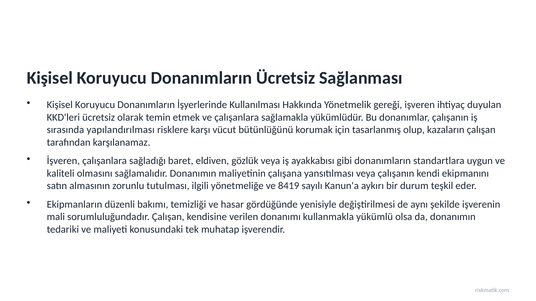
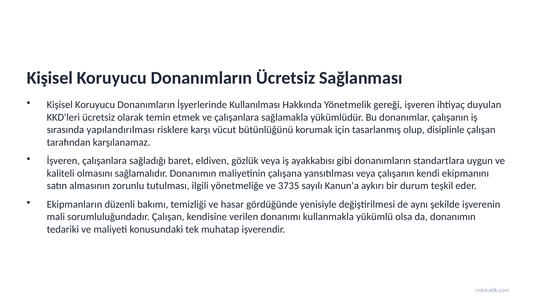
kazaların: kazaların -> disiplinle
8419: 8419 -> 3735
